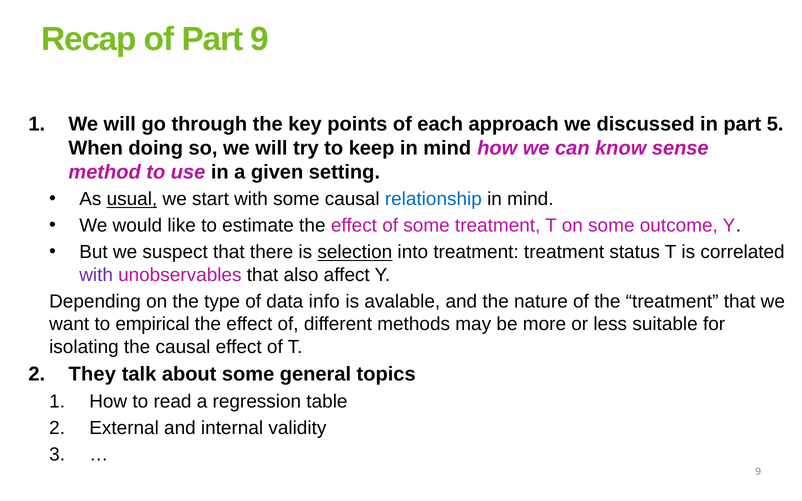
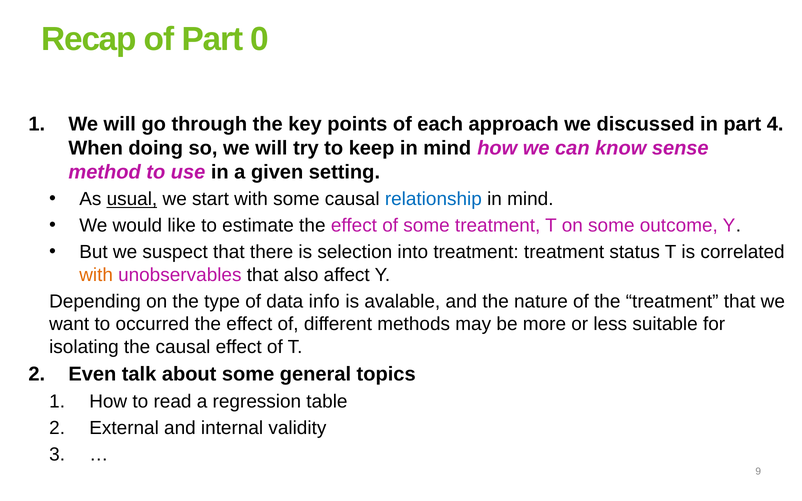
Part 9: 9 -> 0
5: 5 -> 4
selection underline: present -> none
with at (96, 275) colour: purple -> orange
empirical: empirical -> occurred
They: They -> Even
